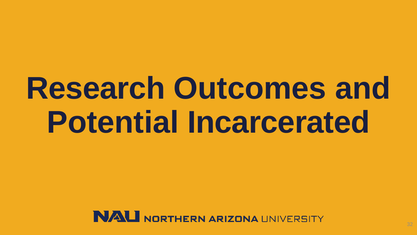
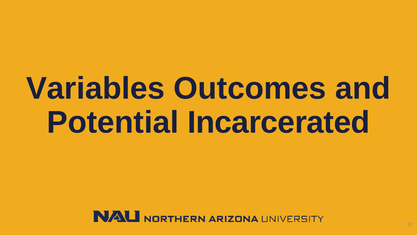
Research: Research -> Variables
